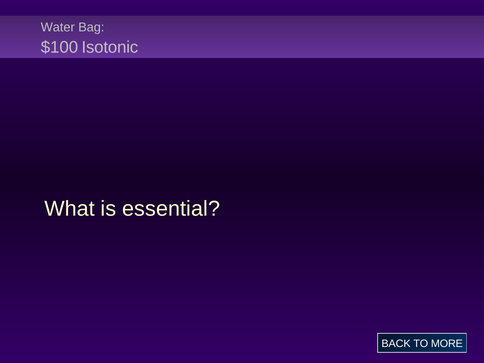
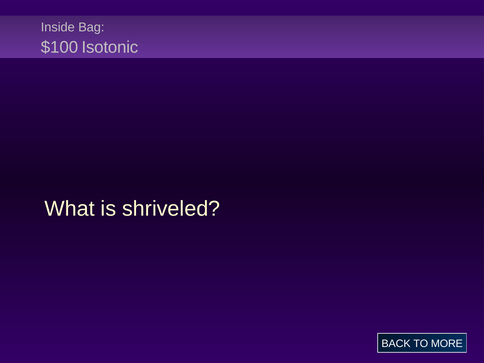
Water: Water -> Inside
essential: essential -> shriveled
